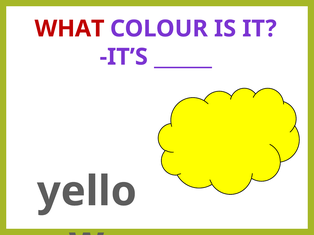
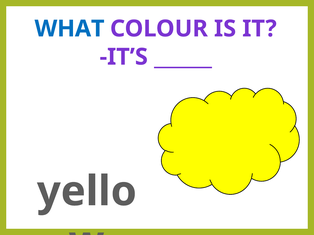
WHAT colour: red -> blue
